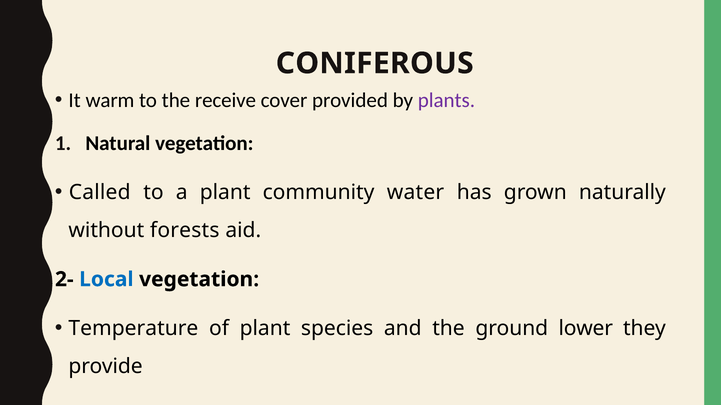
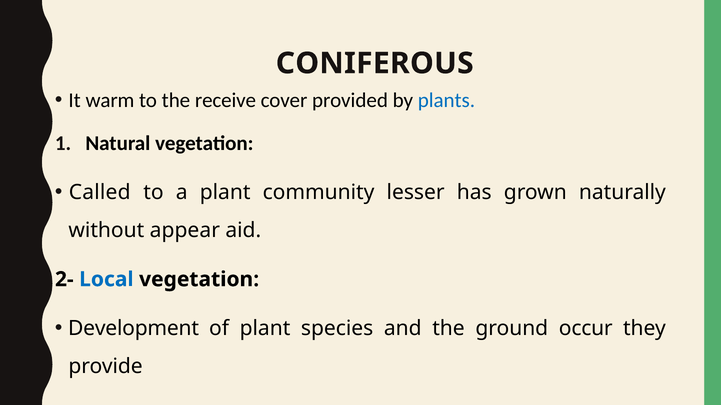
plants colour: purple -> blue
water: water -> lesser
forests: forests -> appear
Temperature: Temperature -> Development
lower: lower -> occur
